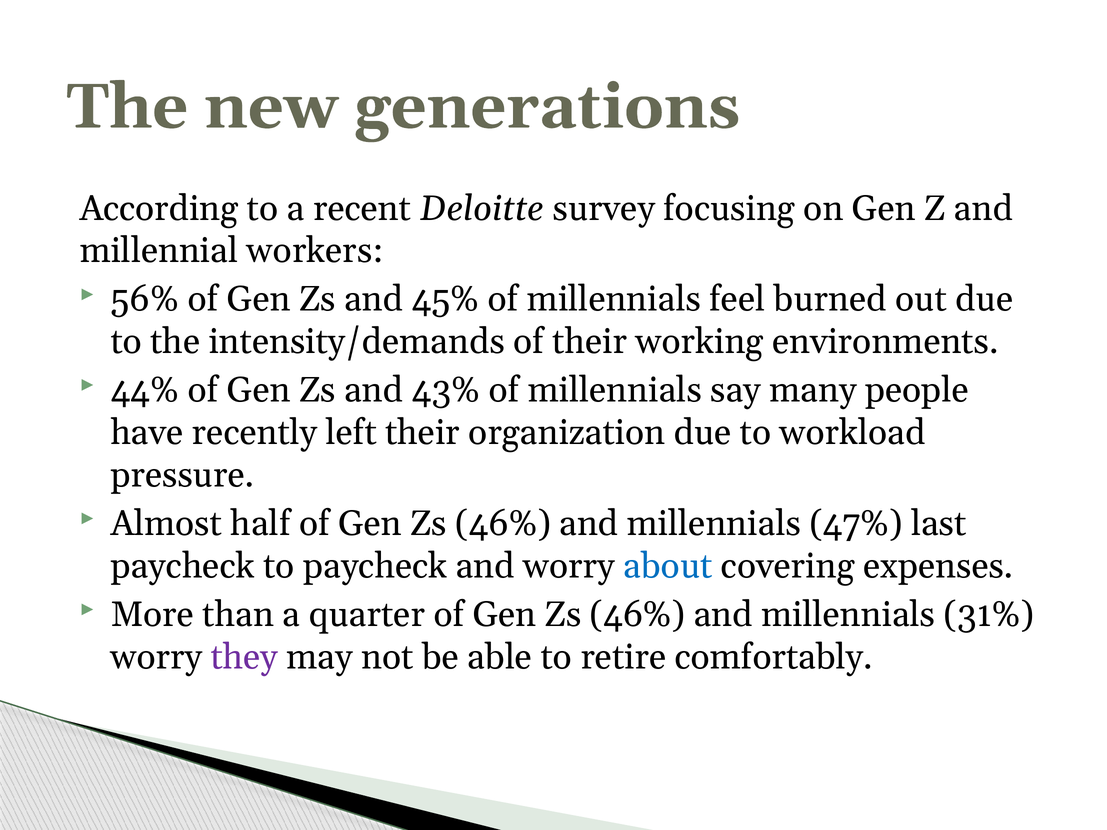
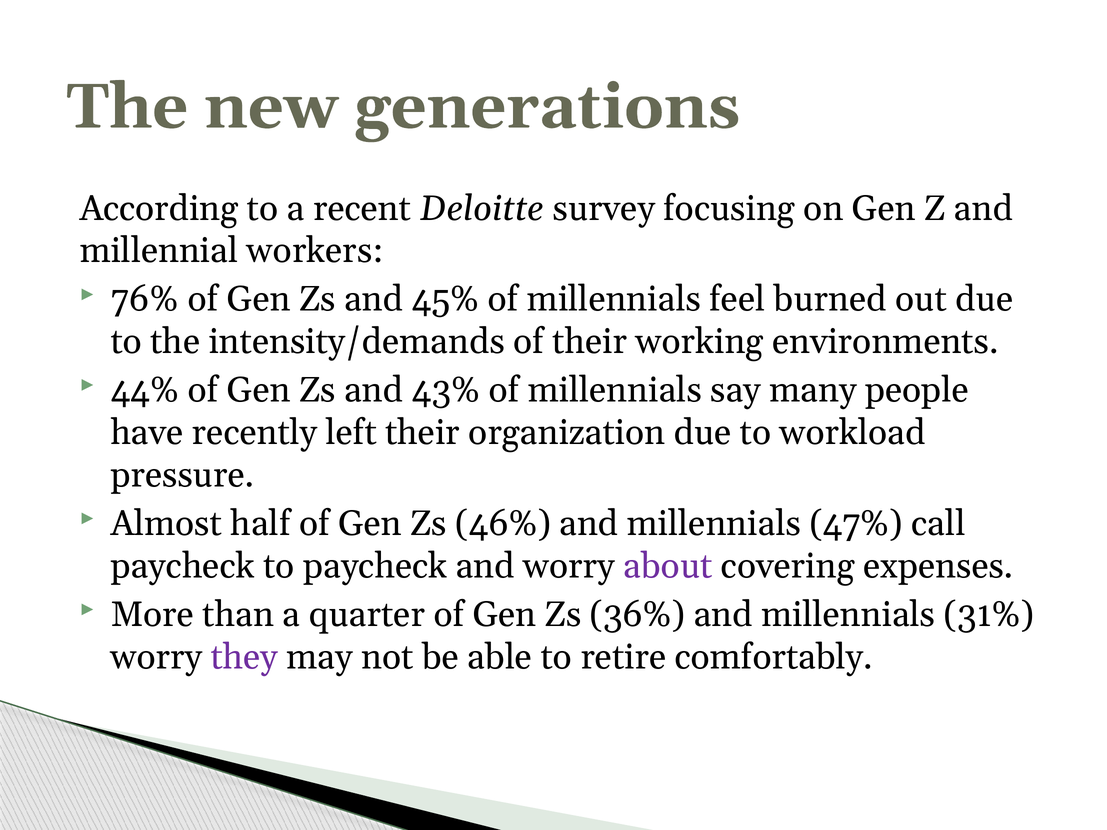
56%: 56% -> 76%
last: last -> call
about colour: blue -> purple
46% at (638, 615): 46% -> 36%
